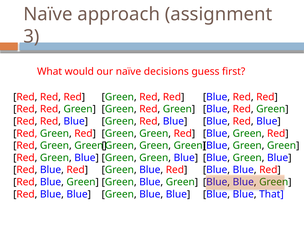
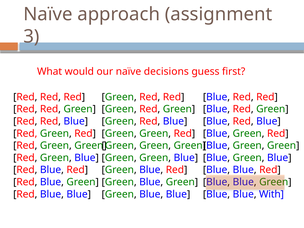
That: That -> With
